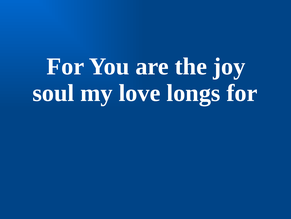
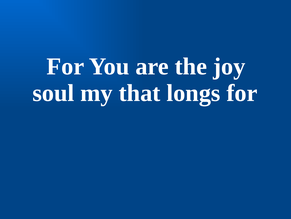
love: love -> that
